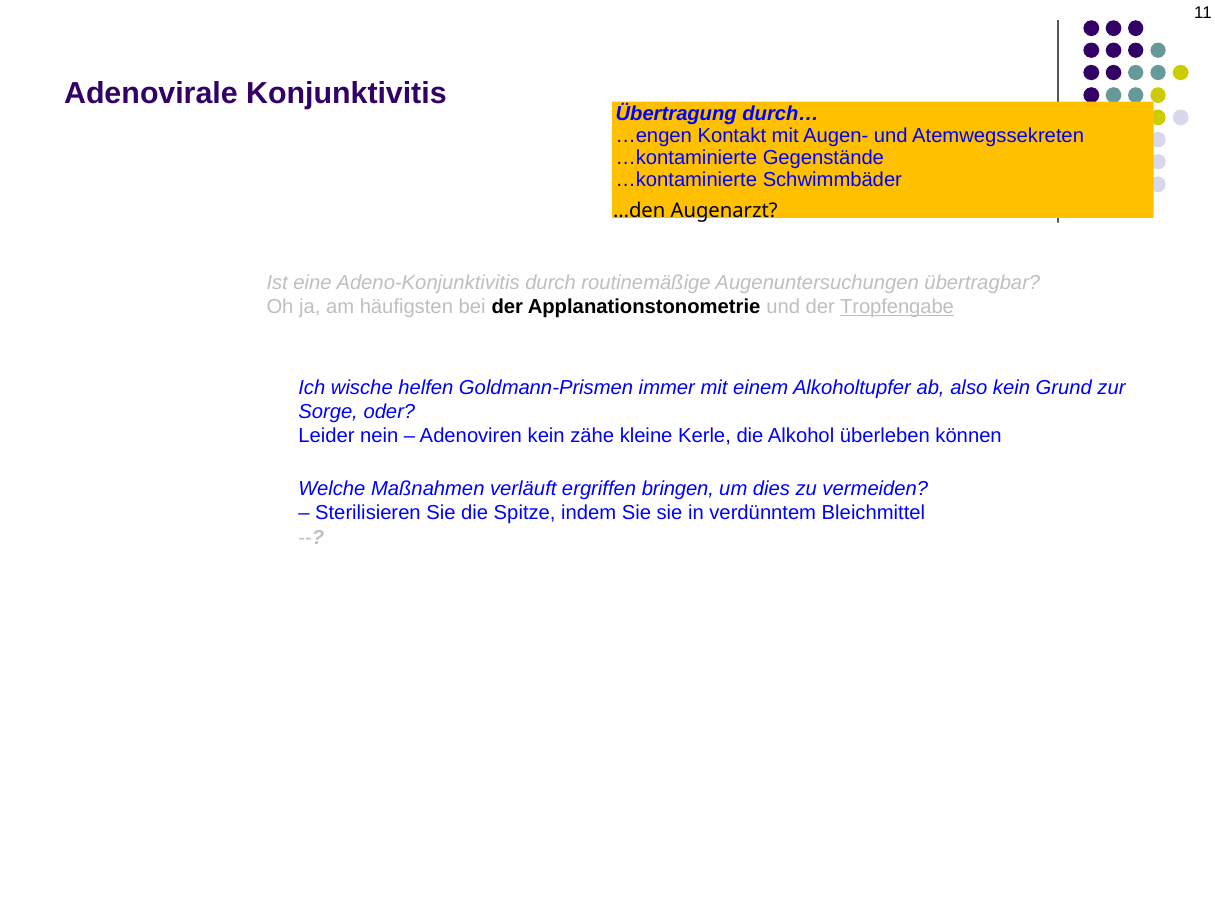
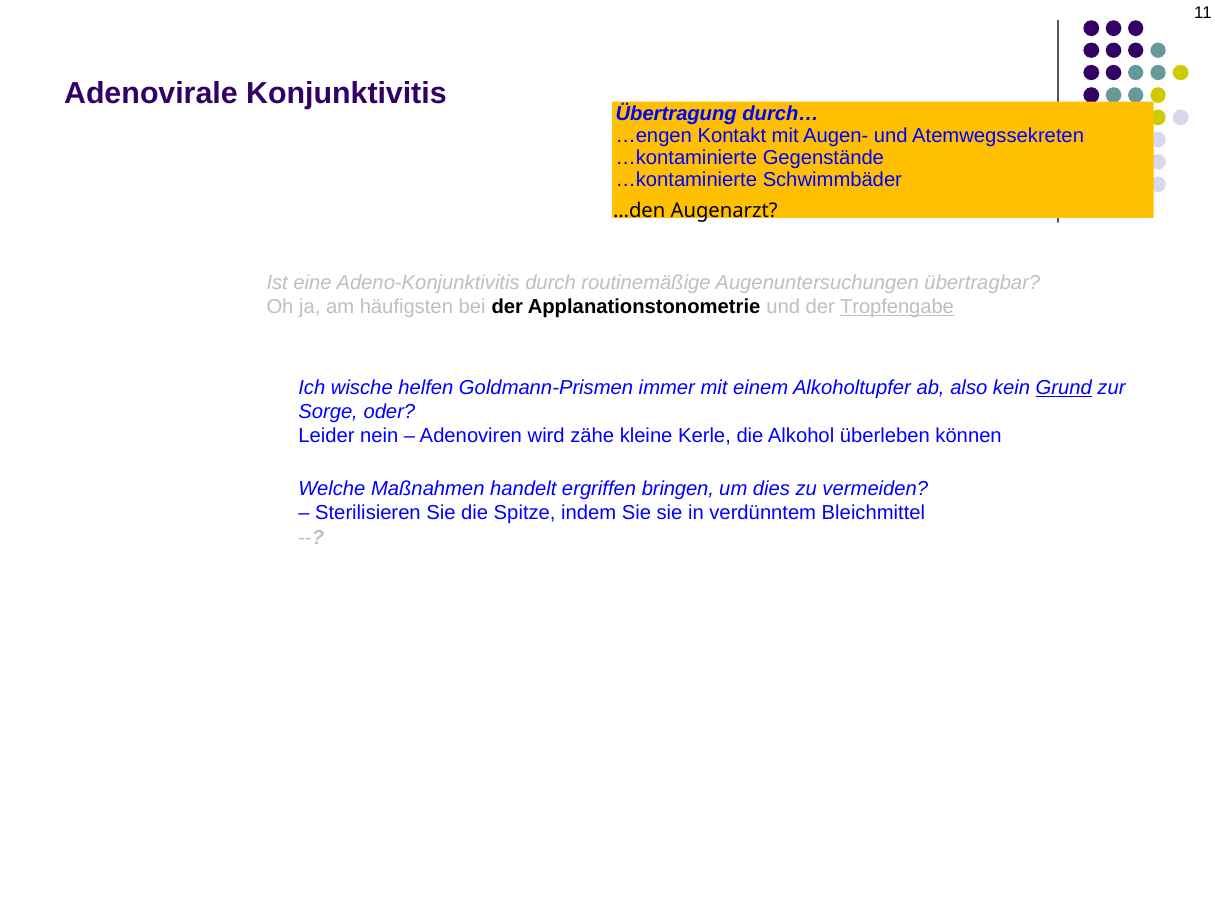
Grund underline: none -> present
Adenoviren kein: kein -> wird
verläuft: verläuft -> handelt
